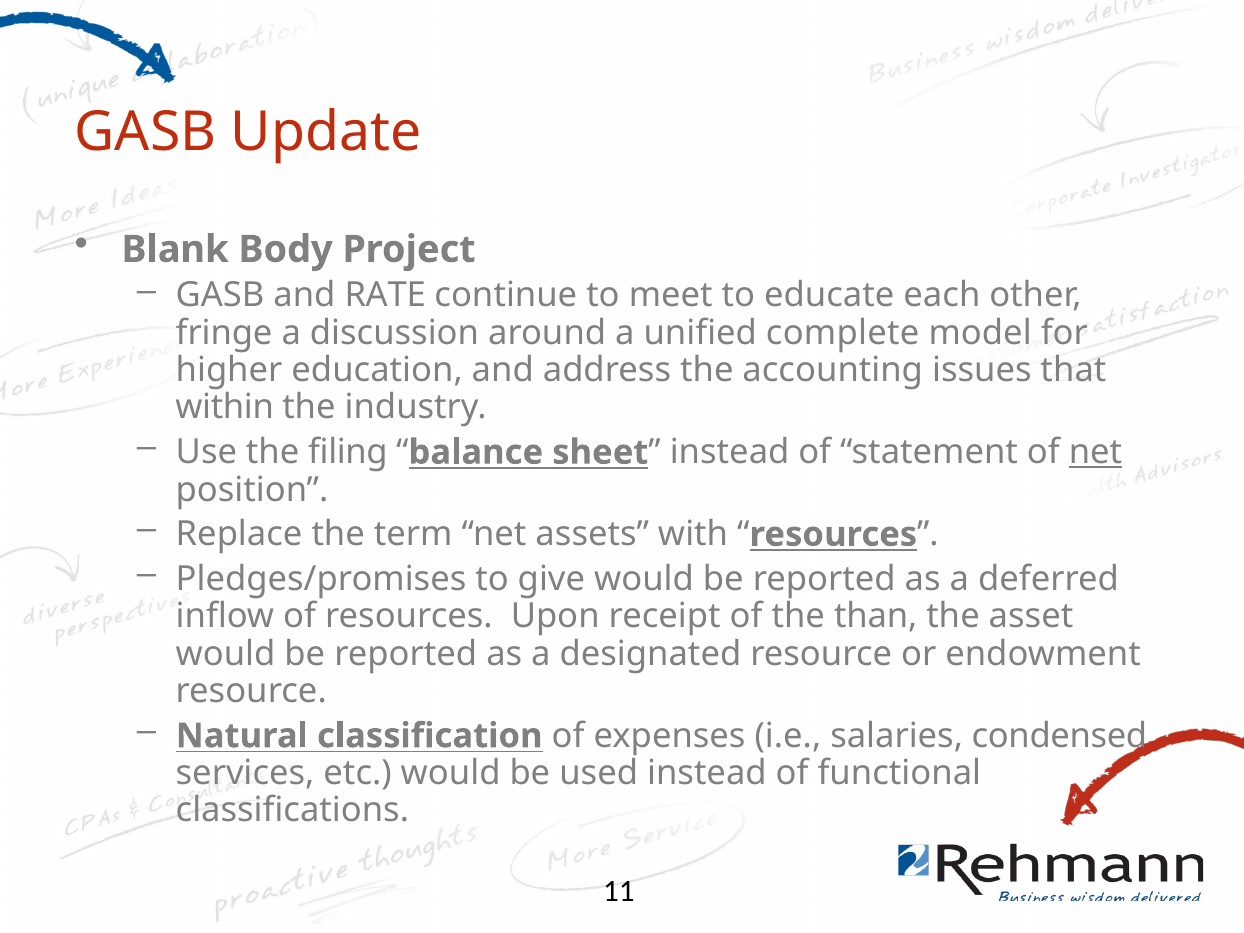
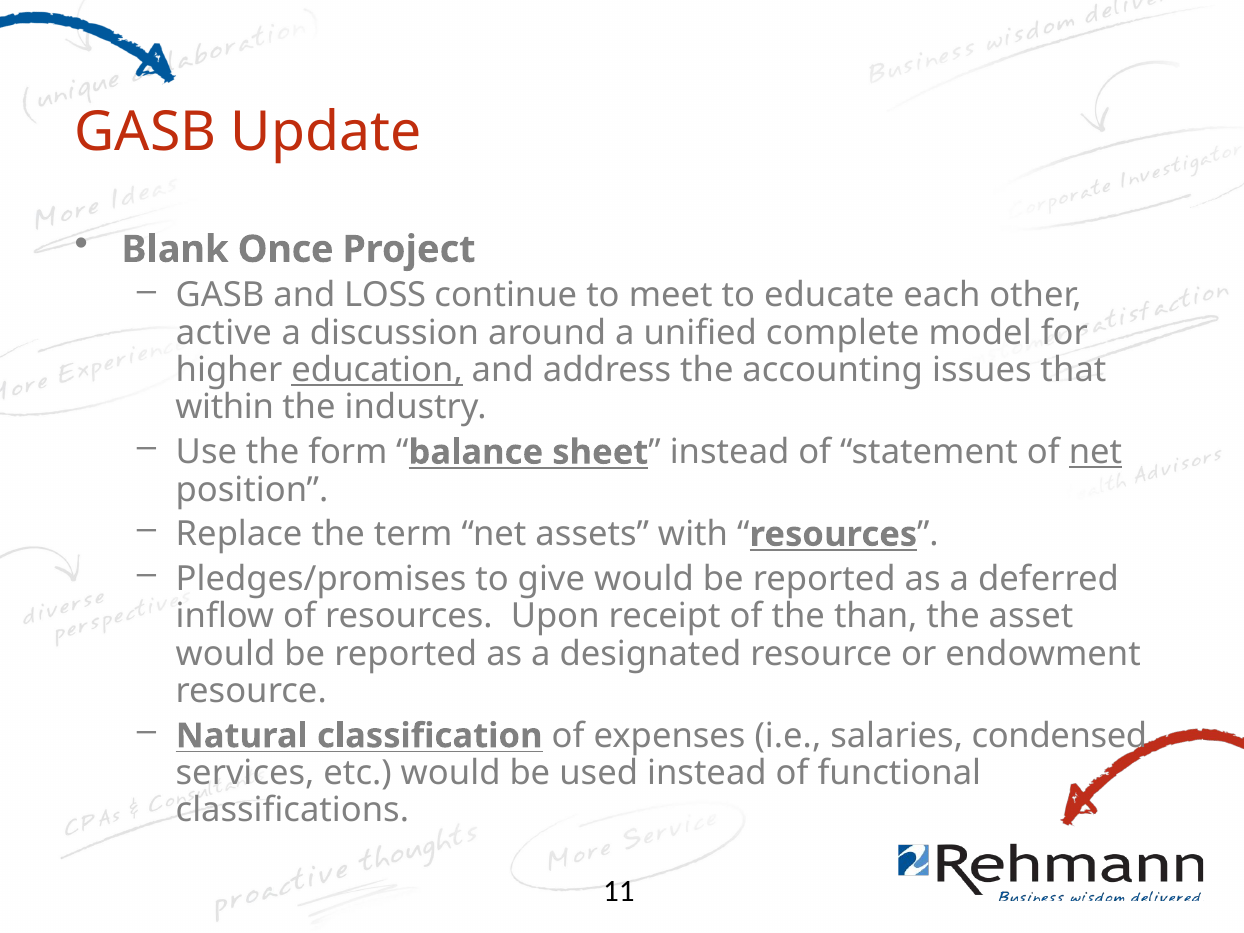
Body: Body -> Once
RATE: RATE -> LOSS
fringe: fringe -> active
education underline: none -> present
filing: filing -> form
